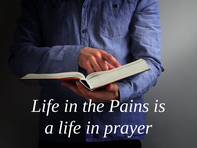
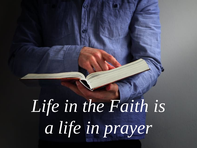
Pains: Pains -> Faith
